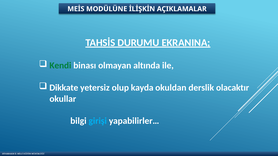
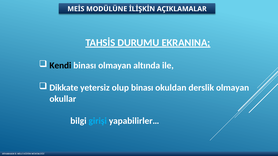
Kendi colour: green -> black
olup kayda: kayda -> binası
derslik olacaktır: olacaktır -> olmayan
